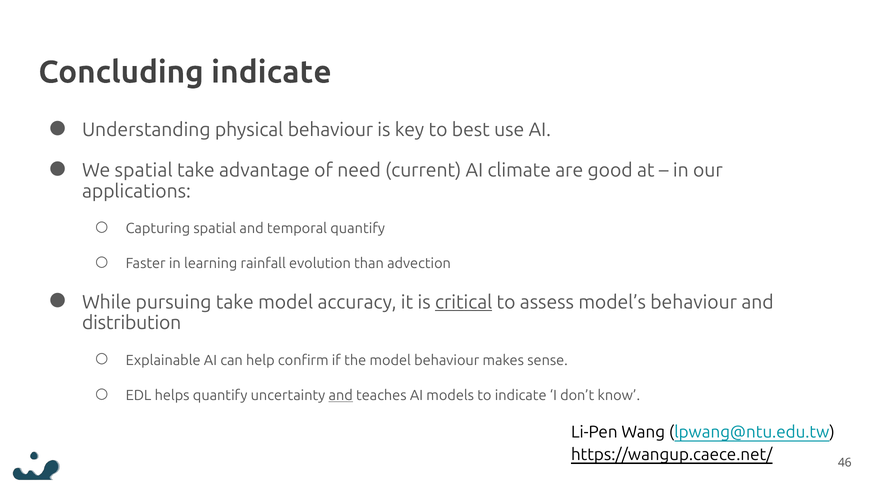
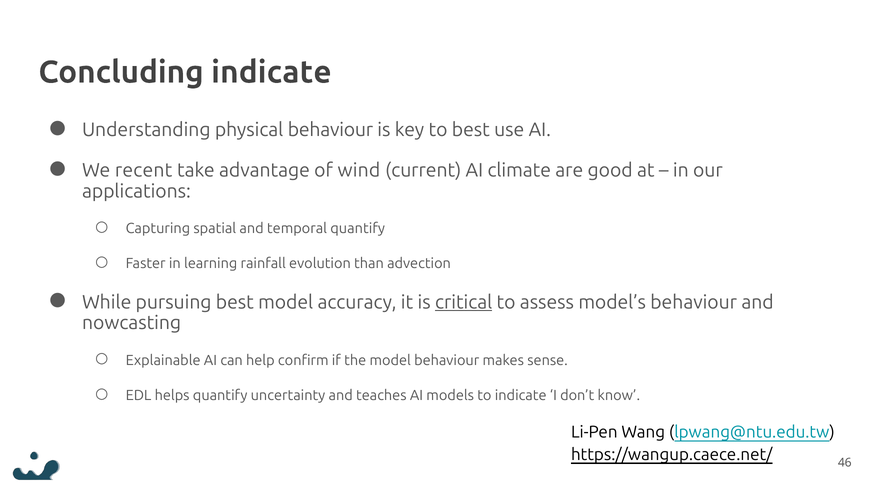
We spatial: spatial -> recent
need: need -> wind
pursuing take: take -> best
distribution: distribution -> nowcasting
and at (341, 396) underline: present -> none
